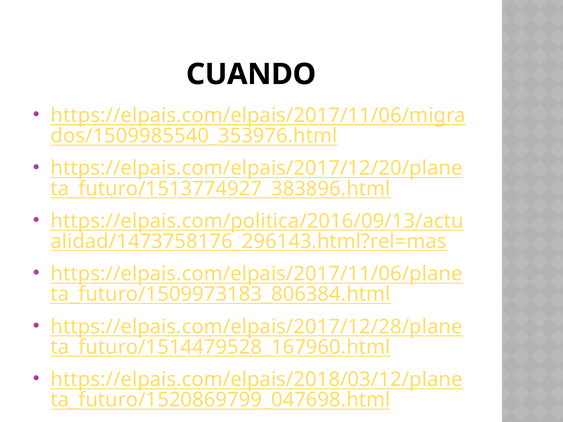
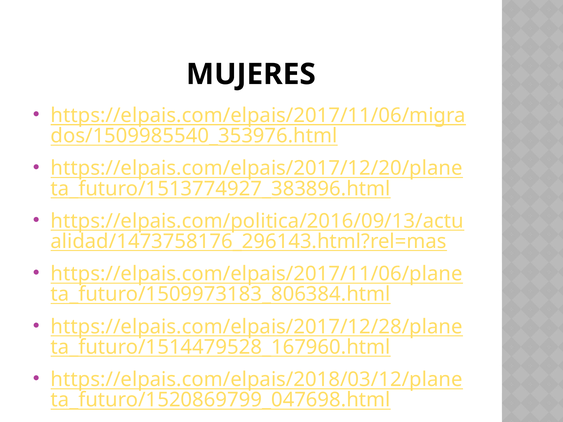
CUANDO: CUANDO -> MUJERES
